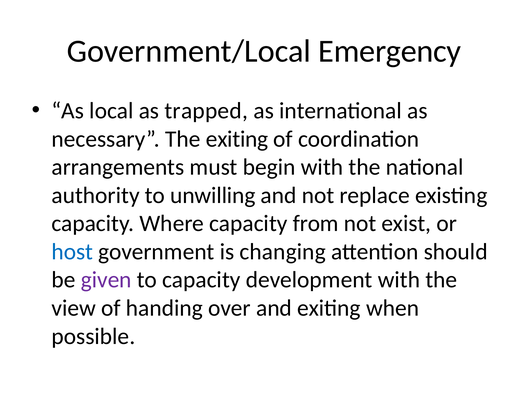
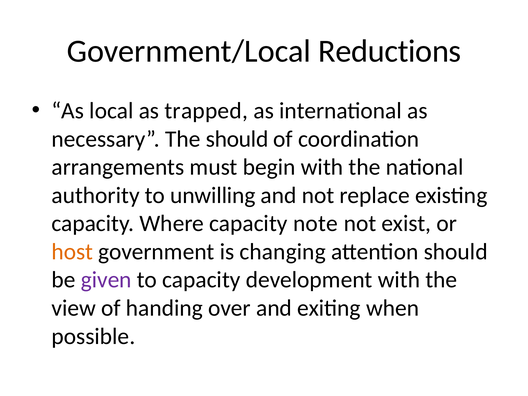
Emergency: Emergency -> Reductions
The exiting: exiting -> should
from: from -> note
host colour: blue -> orange
